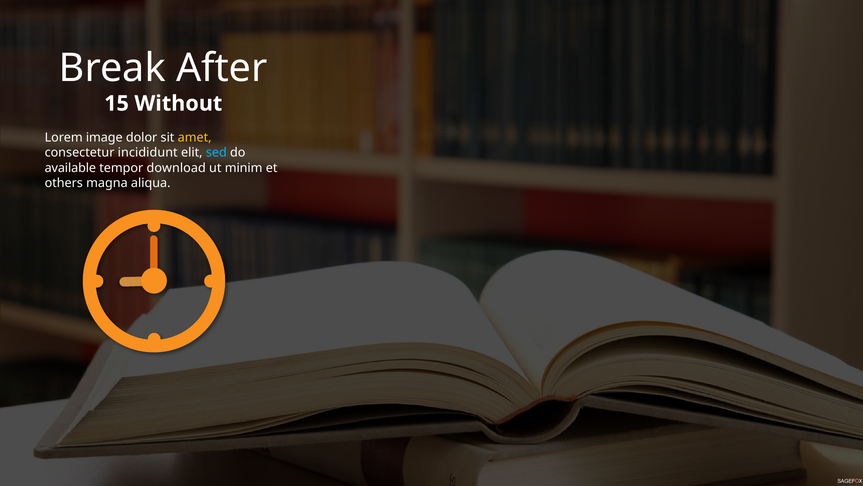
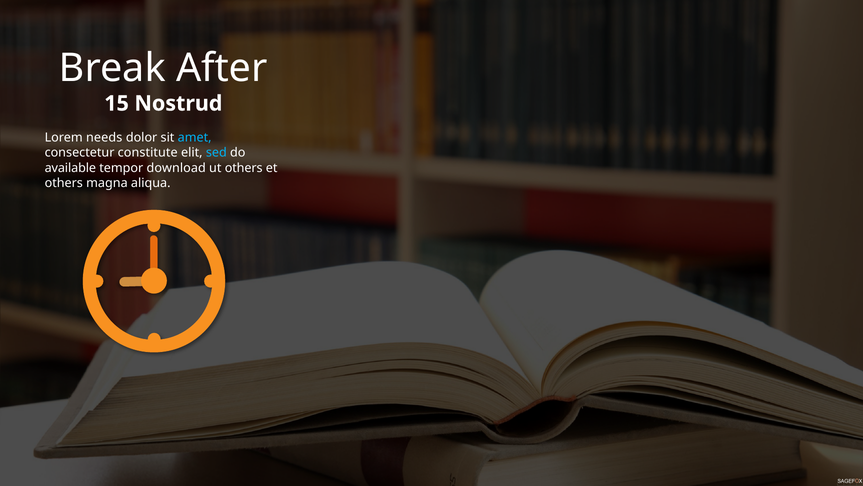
Without: Without -> Nostrud
image: image -> needs
amet colour: yellow -> light blue
incididunt: incididunt -> constitute
ut minim: minim -> others
